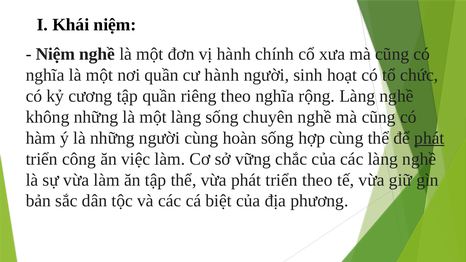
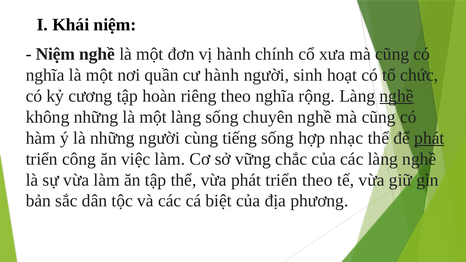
tập quần: quần -> hoàn
nghề at (397, 96) underline: none -> present
hoàn: hoàn -> tiếng
hợp cùng: cùng -> nhạc
